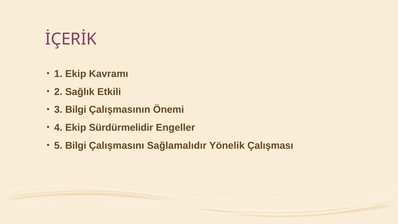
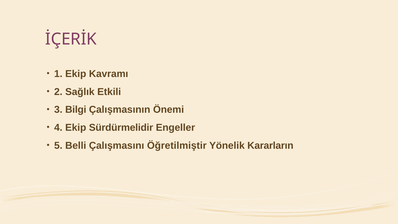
5 Bilgi: Bilgi -> Belli
Sağlamalıdır: Sağlamalıdır -> Öğretilmiştir
Çalışması: Çalışması -> Kararların
